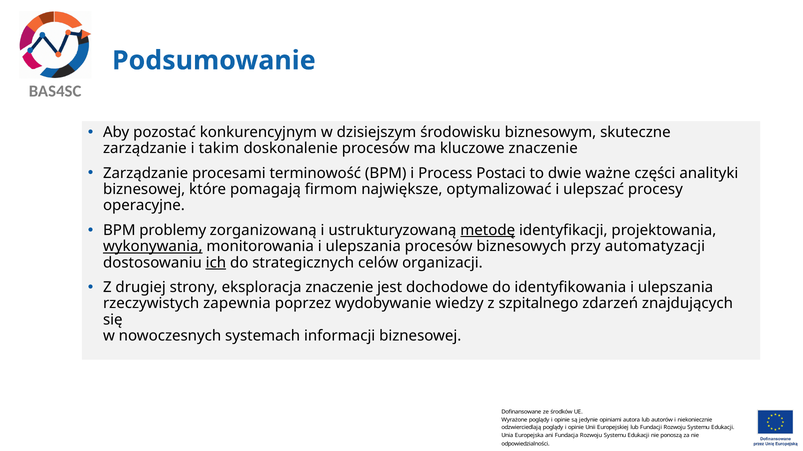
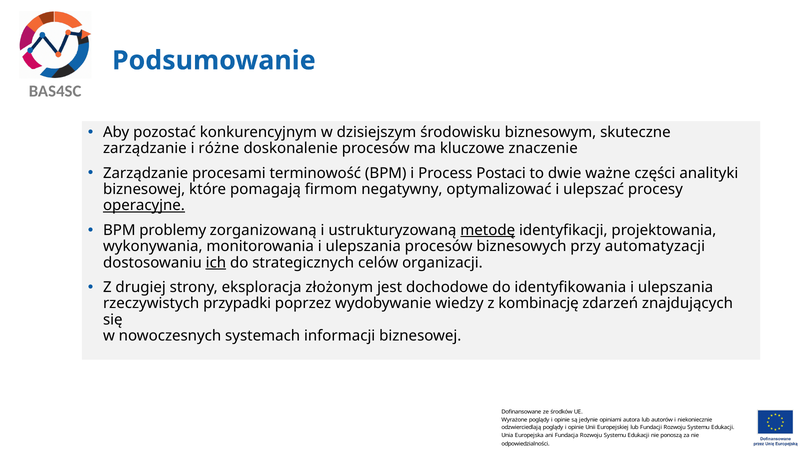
takim: takim -> różne
największe: największe -> negatywny
operacyjne underline: none -> present
wykonywania underline: present -> none
eksploracja znaczenie: znaczenie -> złożonym
zapewnia: zapewnia -> przypadki
szpitalnego: szpitalnego -> kombinację
